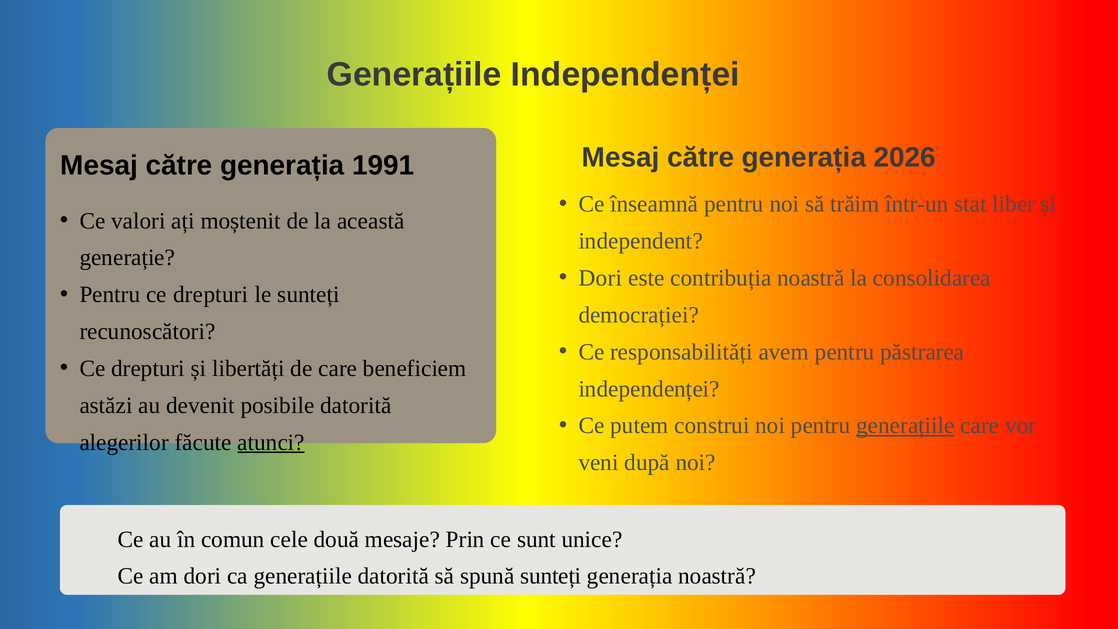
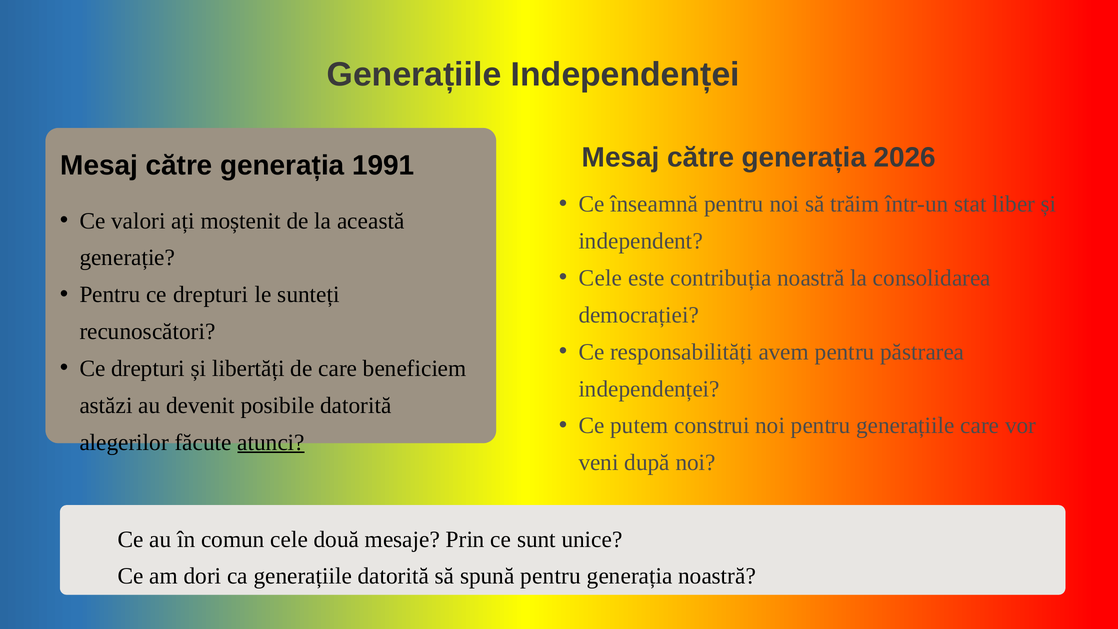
Dori at (600, 278): Dori -> Cele
generațiile at (905, 426) underline: present -> none
spună sunteți: sunteți -> pentru
